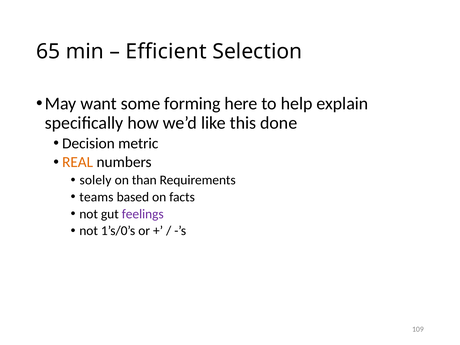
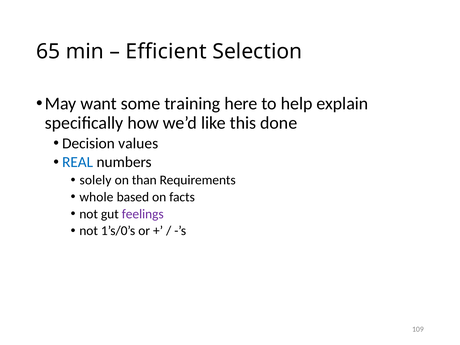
forming: forming -> training
metric: metric -> values
REAL colour: orange -> blue
teams: teams -> whole
